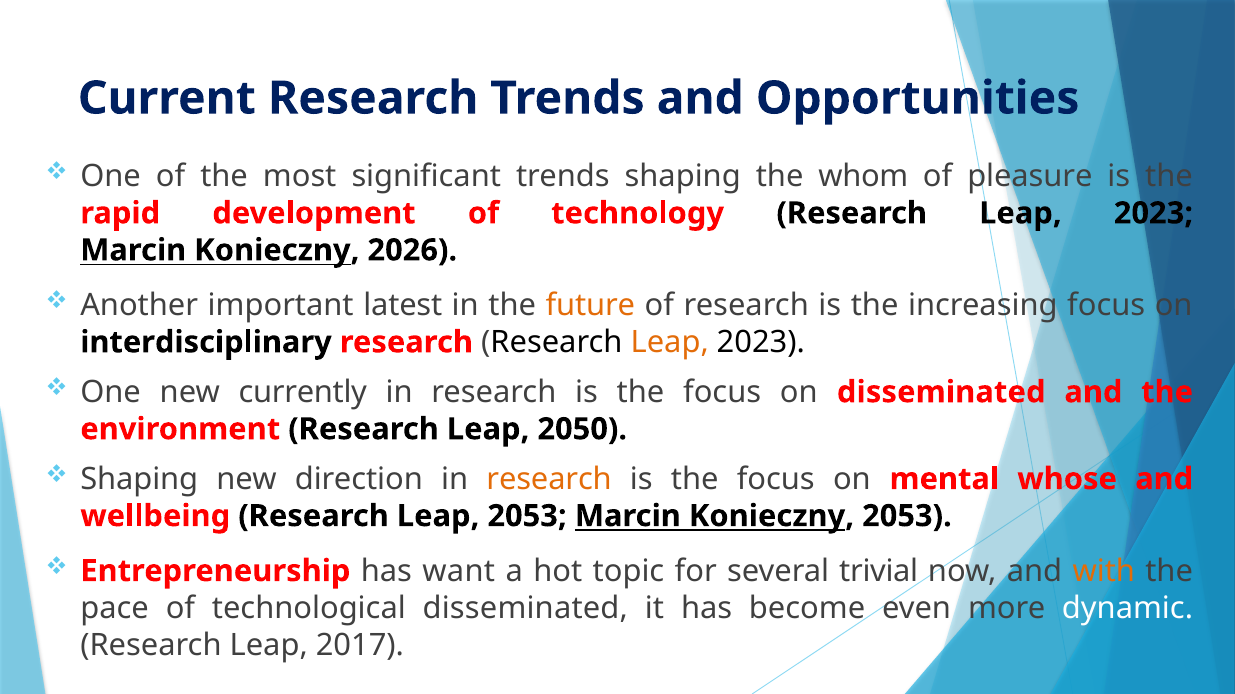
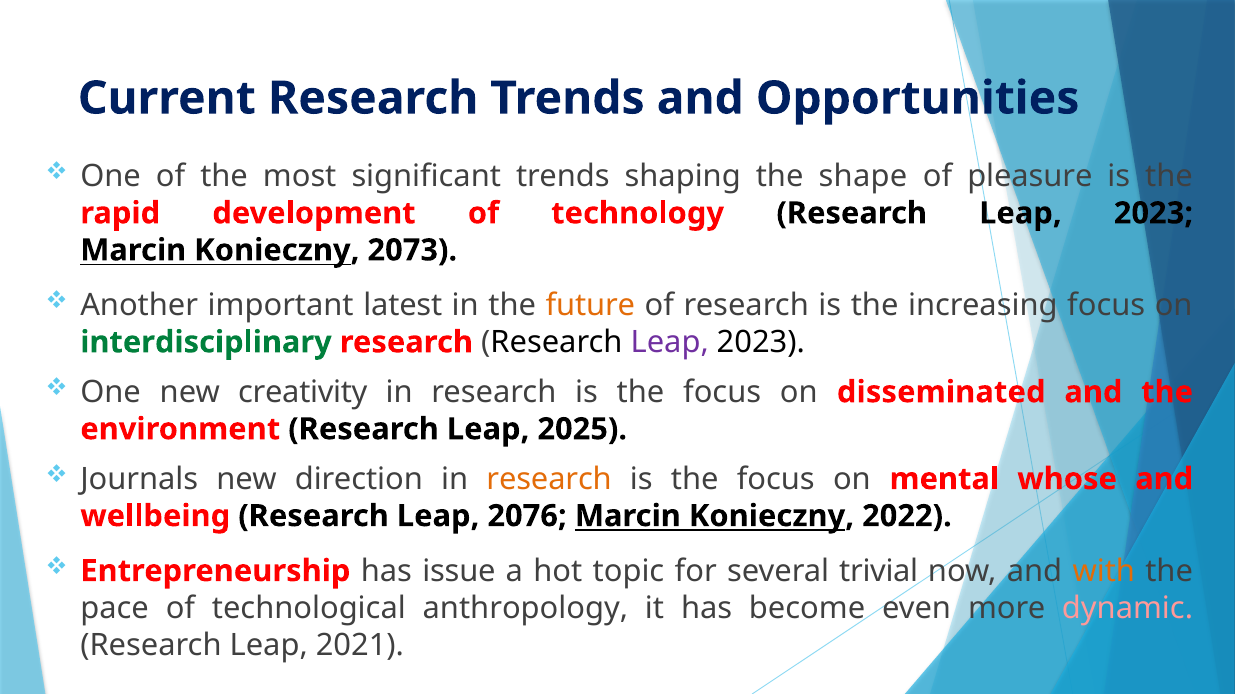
whom: whom -> shape
2026: 2026 -> 2073
interdisciplinary colour: black -> green
Leap at (670, 343) colour: orange -> purple
currently: currently -> creativity
2050: 2050 -> 2025
Shaping at (139, 479): Shaping -> Journals
Leap 2053: 2053 -> 2076
Konieczny 2053: 2053 -> 2022
want: want -> issue
technological disseminated: disseminated -> anthropology
dynamic colour: white -> pink
2017: 2017 -> 2021
